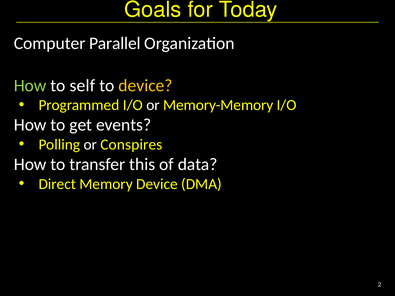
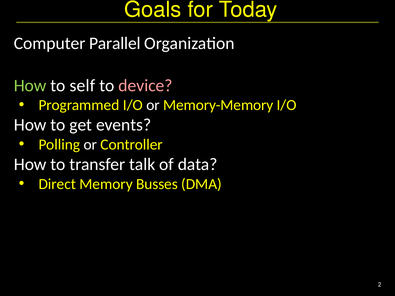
device at (145, 86) colour: yellow -> pink
Conspires: Conspires -> Controller
this: this -> talk
Memory Device: Device -> Busses
